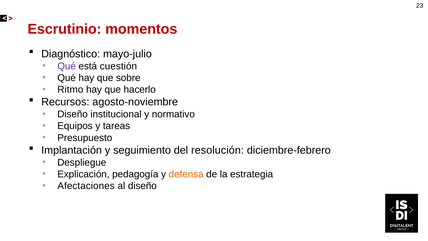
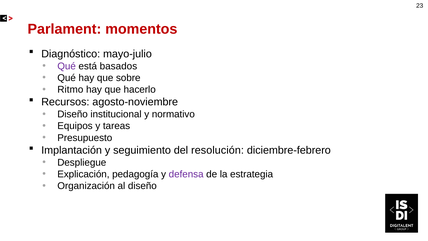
Escrutinio: Escrutinio -> Parlament
cuestión: cuestión -> basados
defensa colour: orange -> purple
Afectaciones: Afectaciones -> Organización
